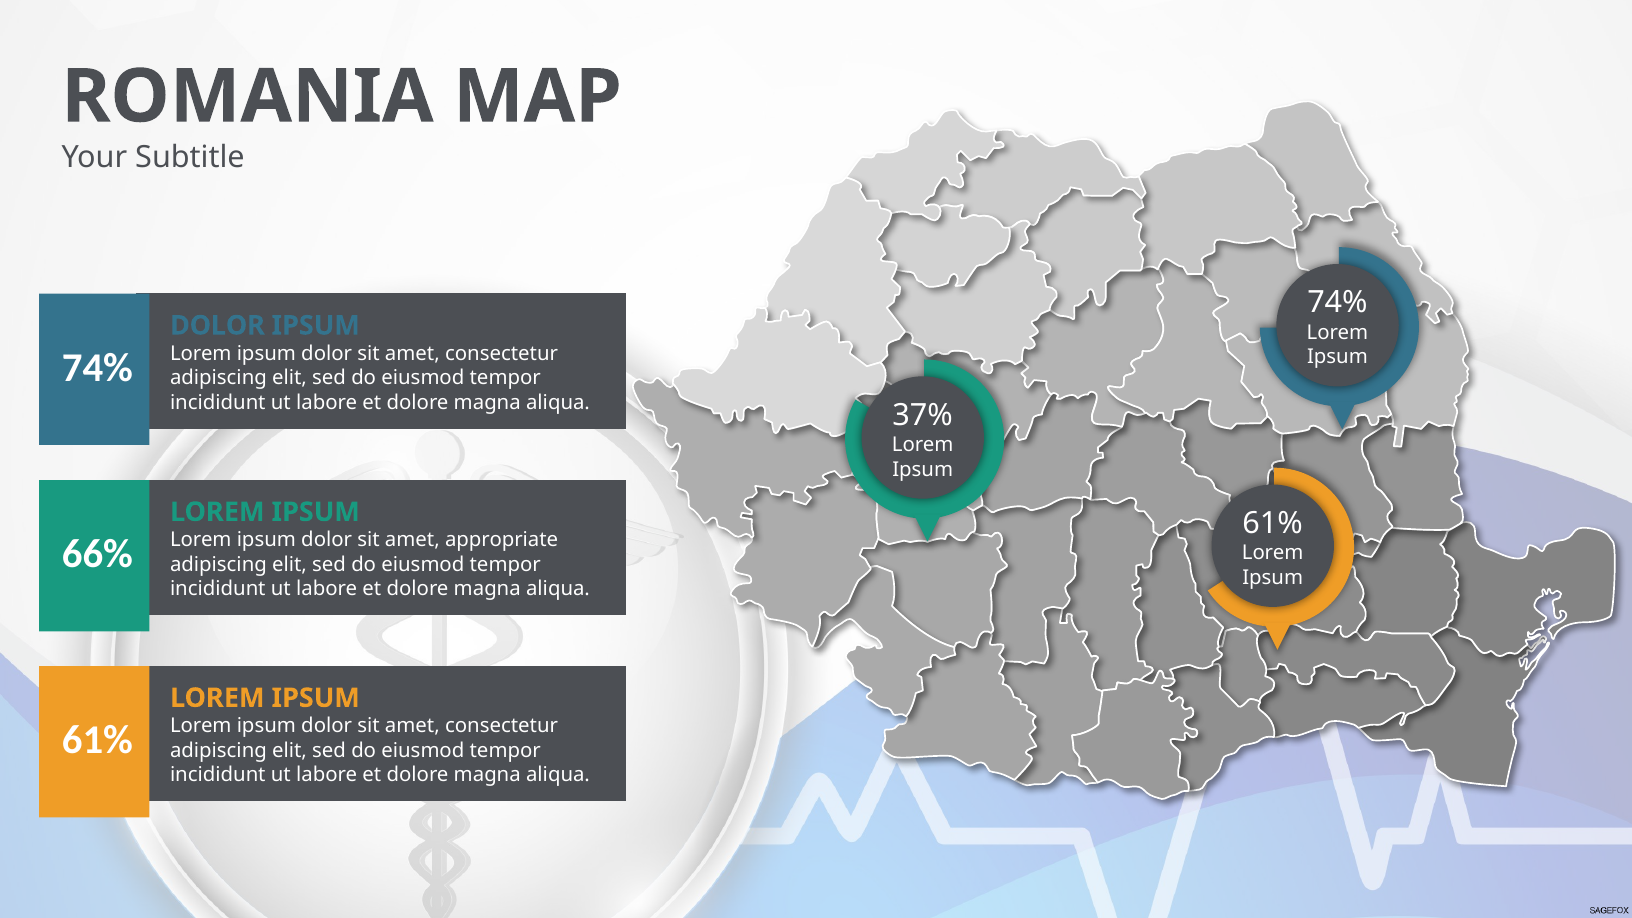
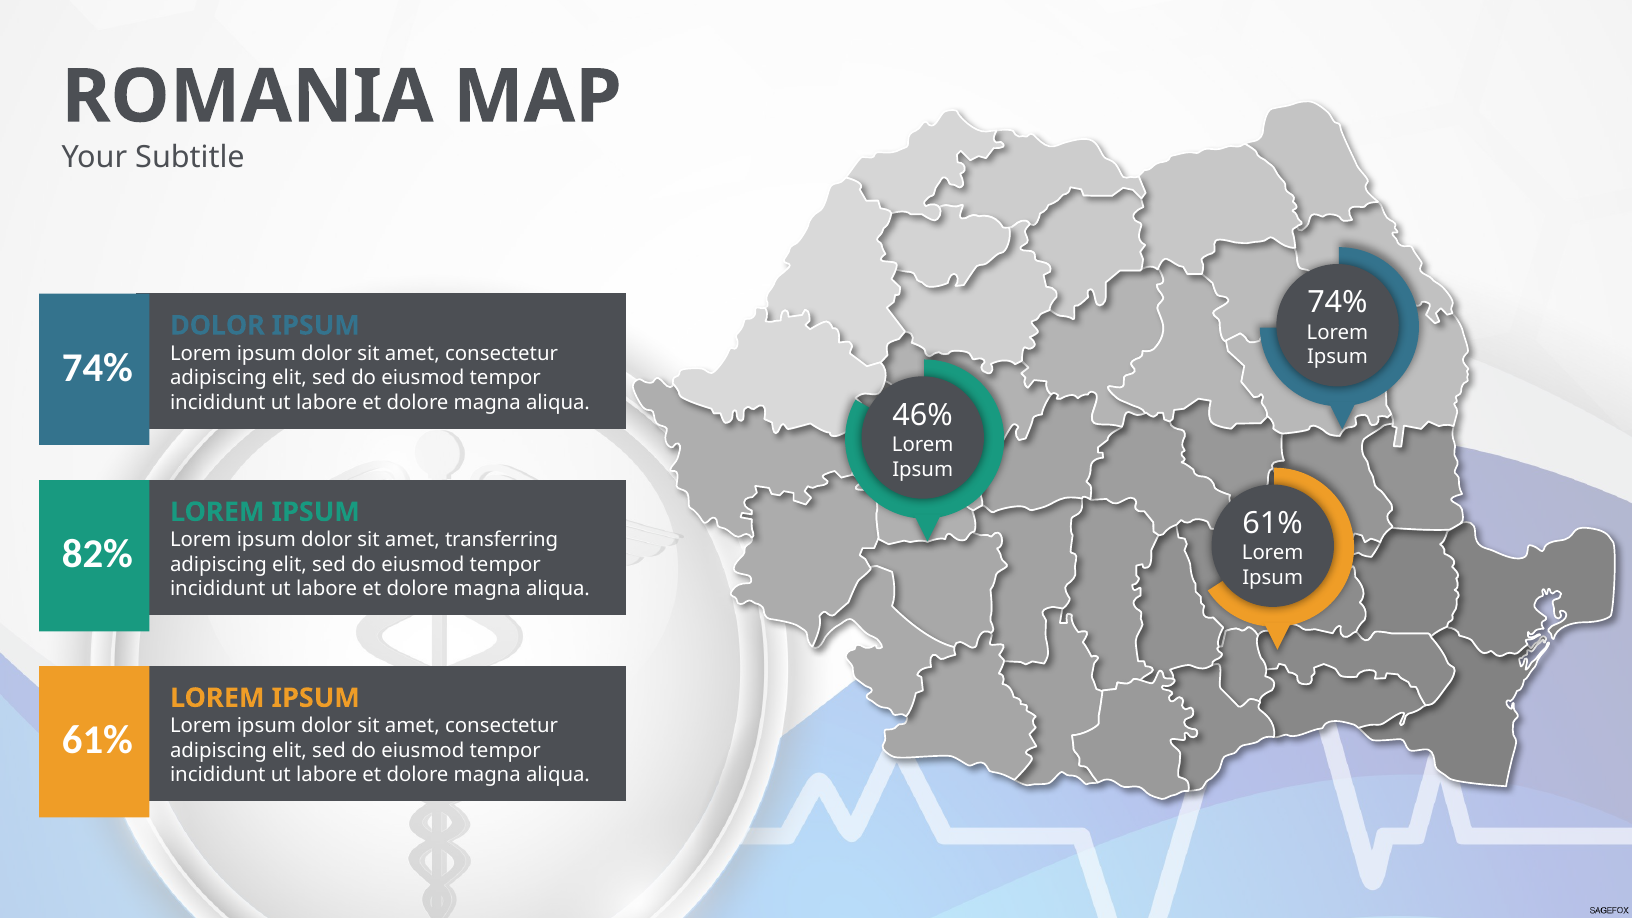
37%: 37% -> 46%
appropriate: appropriate -> transferring
66%: 66% -> 82%
